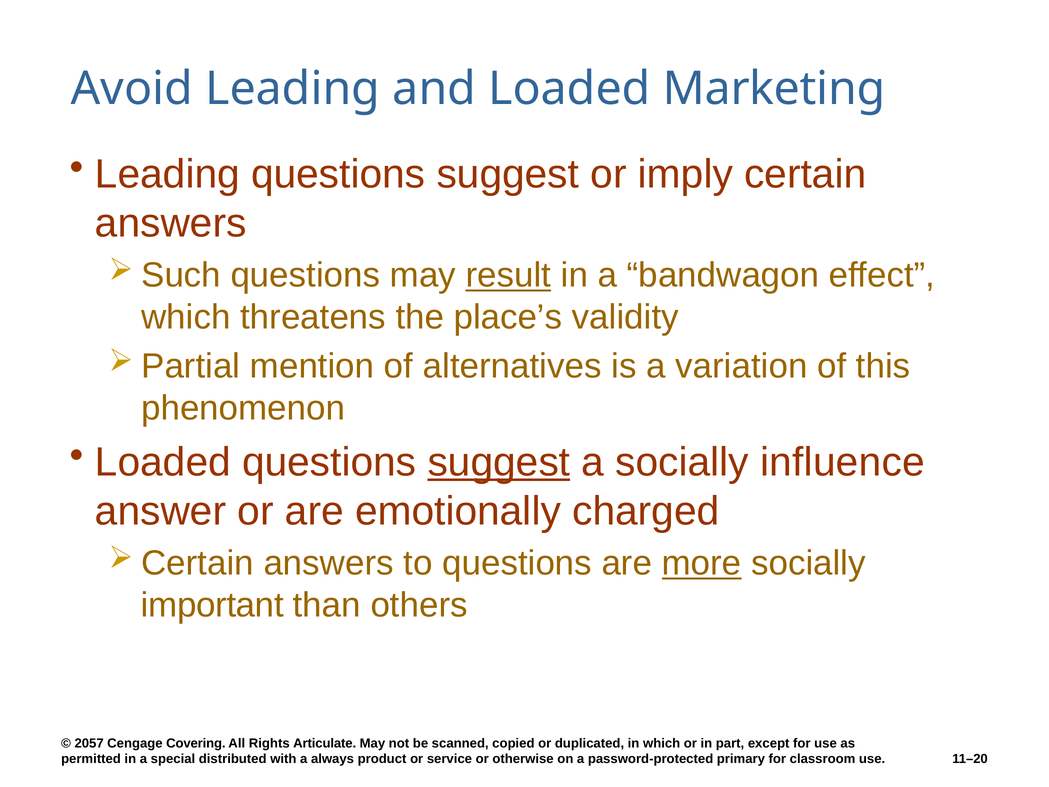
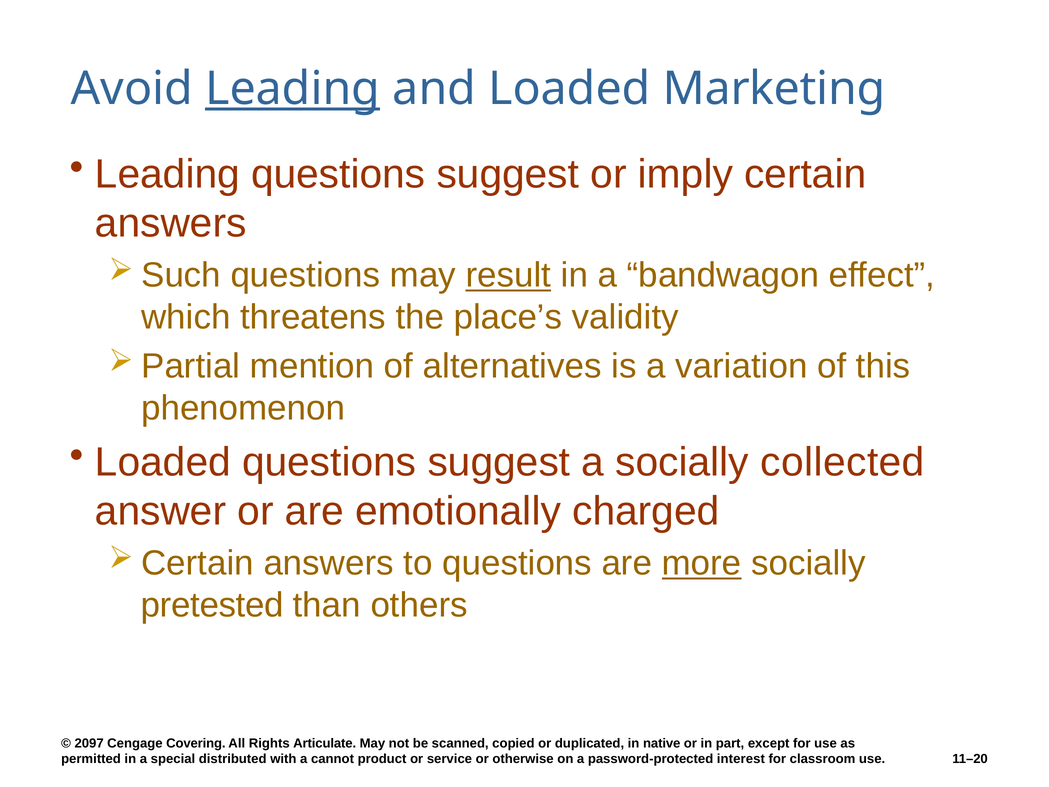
Leading at (293, 89) underline: none -> present
suggest at (499, 462) underline: present -> none
influence: influence -> collected
important: important -> pretested
2057: 2057 -> 2097
in which: which -> native
always: always -> cannot
primary: primary -> interest
